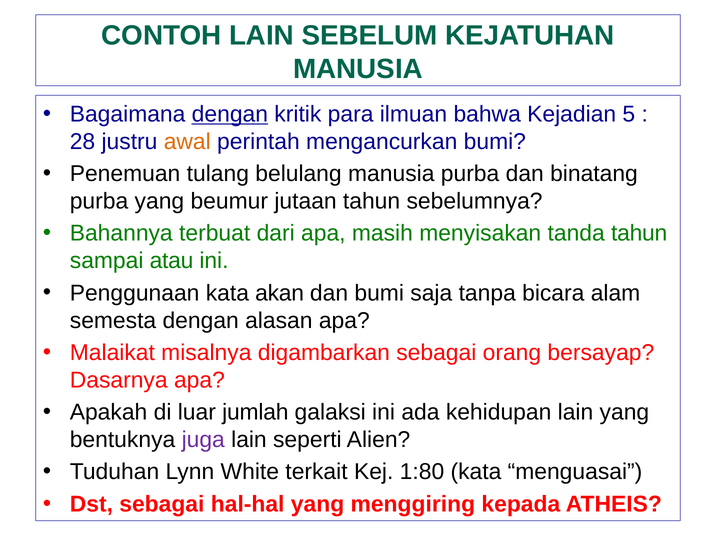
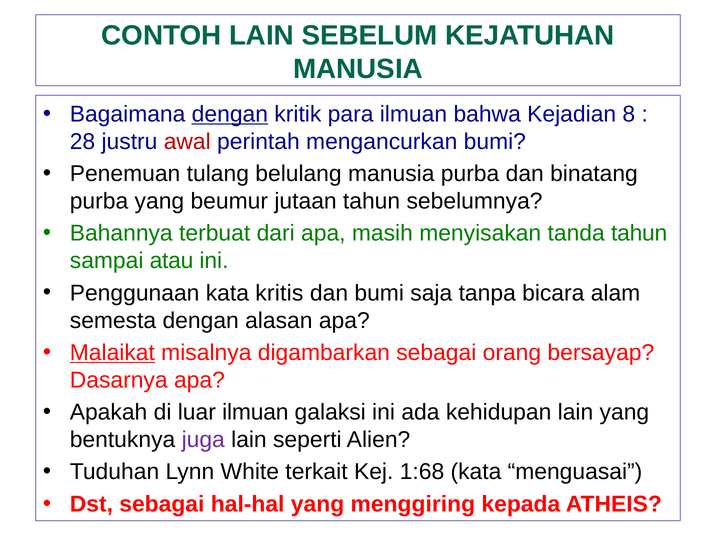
5: 5 -> 8
awal colour: orange -> red
akan: akan -> kritis
Malaikat underline: none -> present
luar jumlah: jumlah -> ilmuan
1:80: 1:80 -> 1:68
